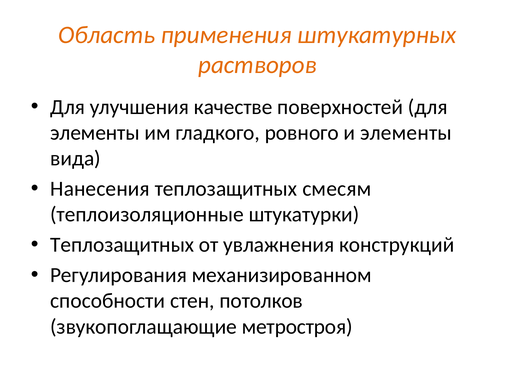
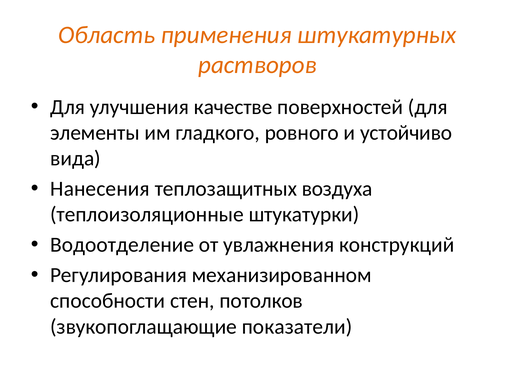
и элементы: элементы -> устойчиво
смесям: смесям -> воздуха
Теплозащитных at (122, 245): Теплозащитных -> Водоотделение
метростроя: метростроя -> показатели
